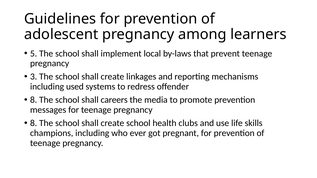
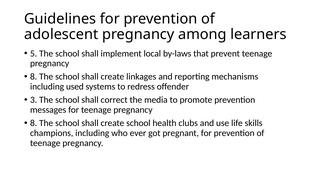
3 at (34, 77): 3 -> 8
8 at (34, 100): 8 -> 3
careers: careers -> correct
